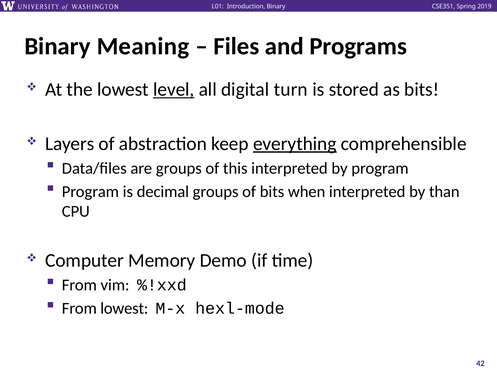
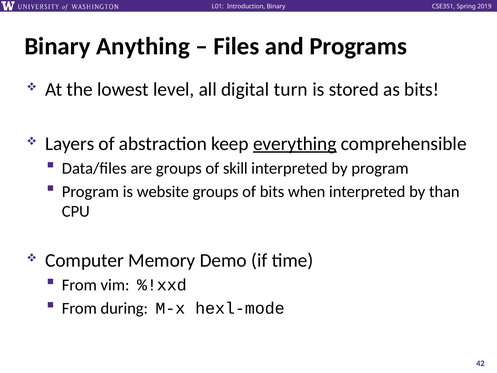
Meaning: Meaning -> Anything
level underline: present -> none
this: this -> skill
decimal: decimal -> website
From lowest: lowest -> during
